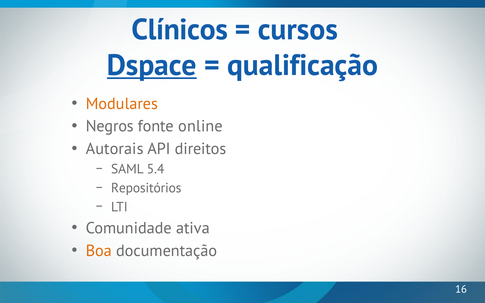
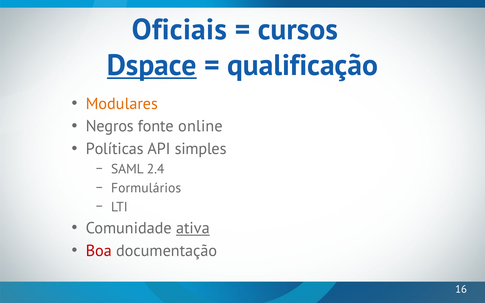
Clínicos: Clínicos -> Oficiais
Autorais: Autorais -> Políticas
direitos: direitos -> simples
5.4: 5.4 -> 2.4
Repositórios: Repositórios -> Formulários
ativa underline: none -> present
Boa colour: orange -> red
